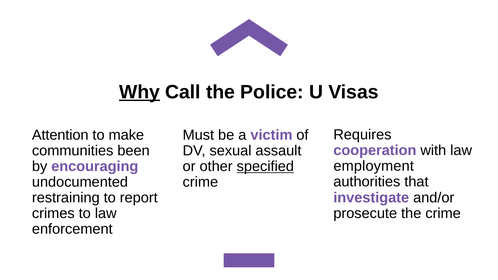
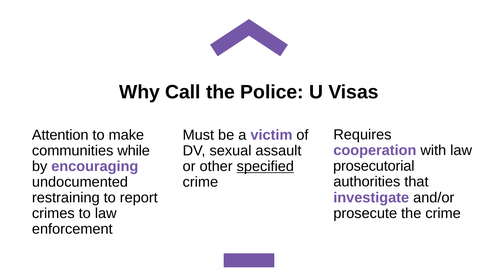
Why underline: present -> none
been: been -> while
employment: employment -> prosecutorial
